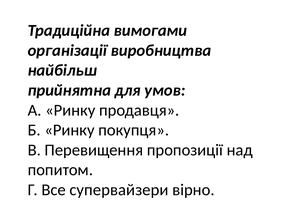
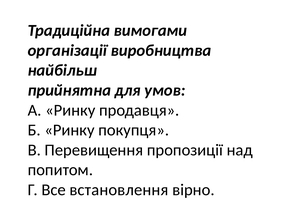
супервайзери: супервайзери -> встановлення
